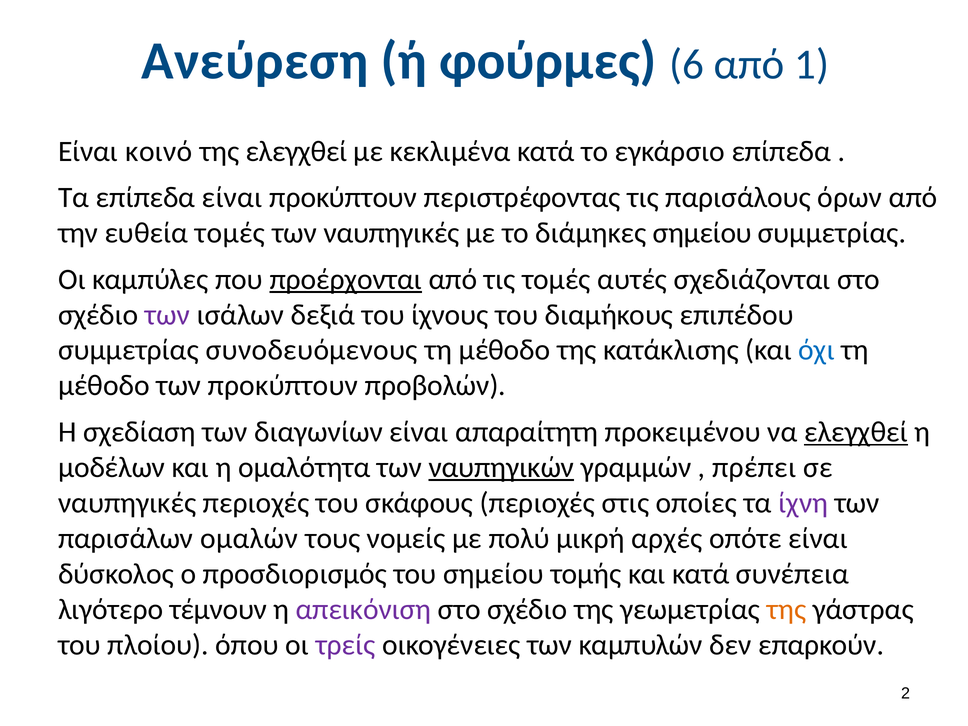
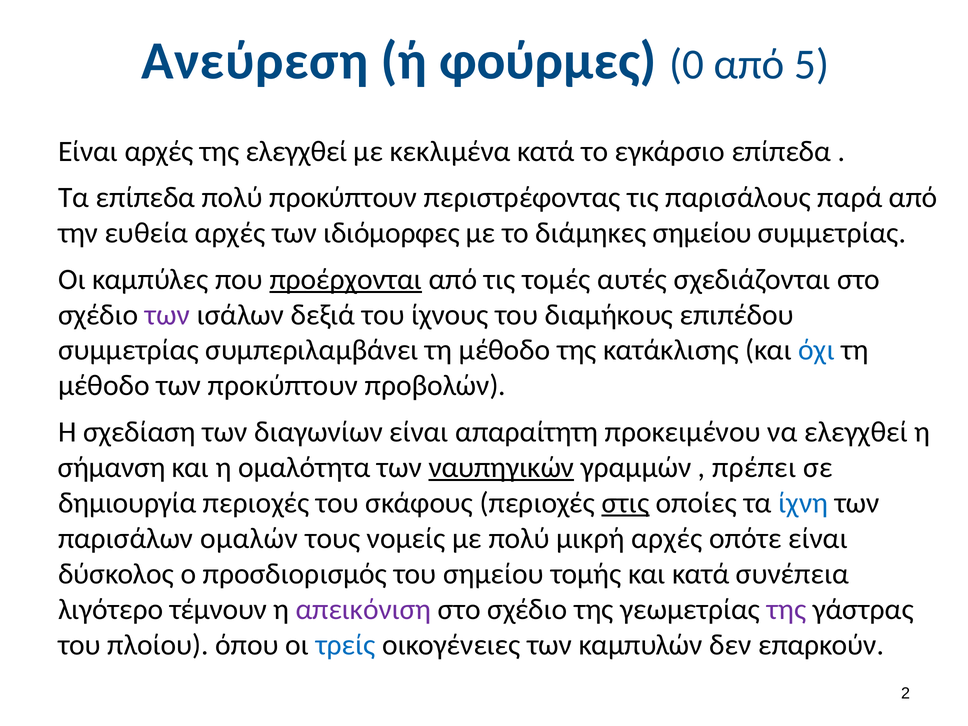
6: 6 -> 0
1: 1 -> 5
Είναι κοινό: κοινό -> αρχές
επίπεδα είναι: είναι -> πολύ
όρων: όρων -> παρά
ευθεία τομές: τομές -> αρχές
των ναυπηγικές: ναυπηγικές -> ιδιόμορφες
συνοδευόμενους: συνοδευόμενους -> συμπεριλαμβάνει
ελεγχθεί at (856, 432) underline: present -> none
μοδέλων: μοδέλων -> σήμανση
ναυπηγικές at (127, 503): ναυπηγικές -> δημιουργία
στις underline: none -> present
ίχνη colour: purple -> blue
της at (786, 609) colour: orange -> purple
τρείς colour: purple -> blue
